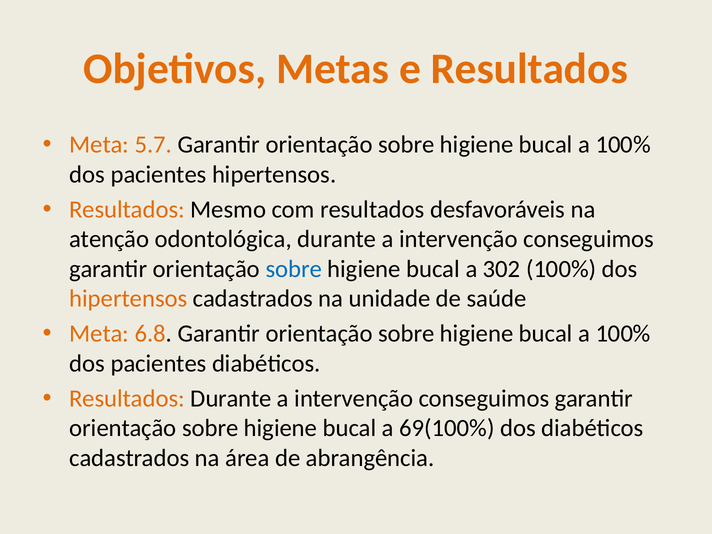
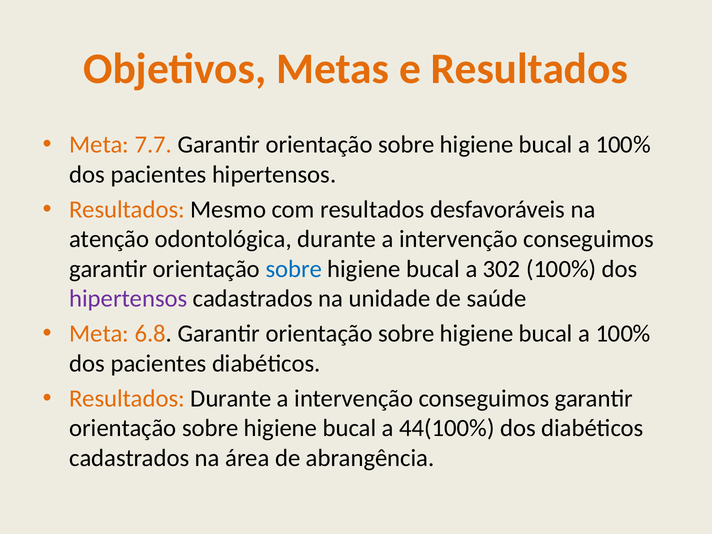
5.7: 5.7 -> 7.7
hipertensos at (128, 299) colour: orange -> purple
69(100%: 69(100% -> 44(100%
